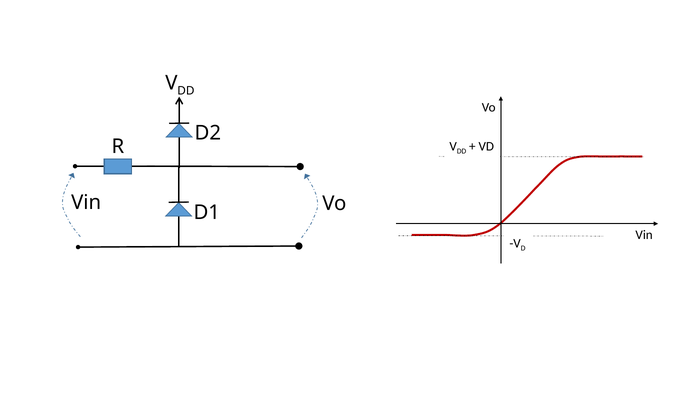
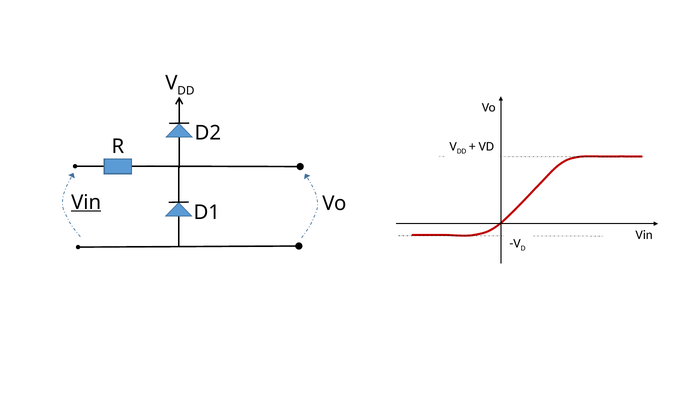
Vin at (86, 202) underline: none -> present
